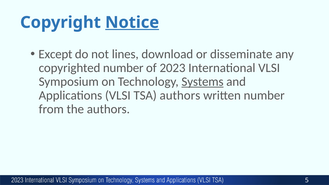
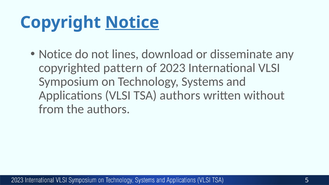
Except at (55, 54): Except -> Notice
copyrighted number: number -> pattern
Systems underline: present -> none
written number: number -> without
